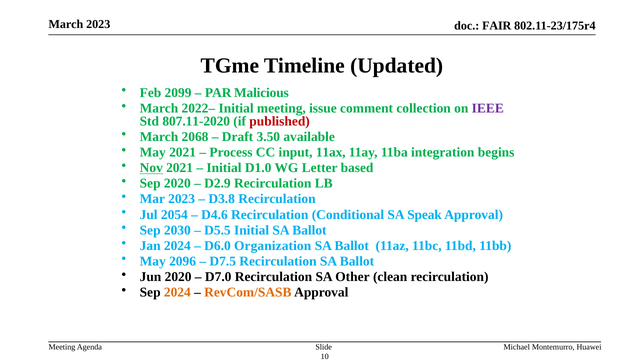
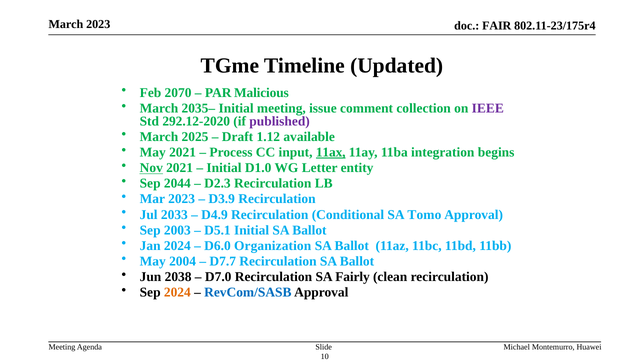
2099: 2099 -> 2070
2022–: 2022– -> 2035–
807.11-2020: 807.11-2020 -> 292.12-2020
published colour: red -> purple
2068: 2068 -> 2025
3.50: 3.50 -> 1.12
11ax underline: none -> present
based: based -> entity
Sep 2020: 2020 -> 2044
D2.9: D2.9 -> D2.3
D3.8: D3.8 -> D3.9
2054: 2054 -> 2033
D4.6: D4.6 -> D4.9
Speak: Speak -> Tomo
2030: 2030 -> 2003
D5.5: D5.5 -> D5.1
2096: 2096 -> 2004
D7.5: D7.5 -> D7.7
Jun 2020: 2020 -> 2038
Other: Other -> Fairly
RevCom/SASB colour: orange -> blue
